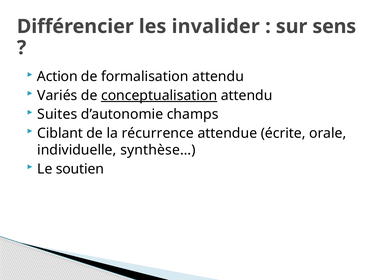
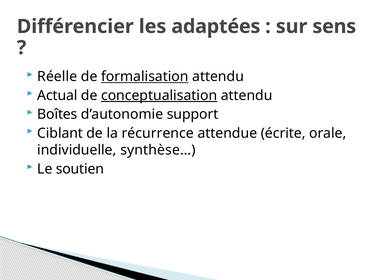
invalider: invalider -> adaptées
Action: Action -> Réelle
formalisation underline: none -> present
Variés: Variés -> Actual
Suites: Suites -> Boîtes
champs: champs -> support
